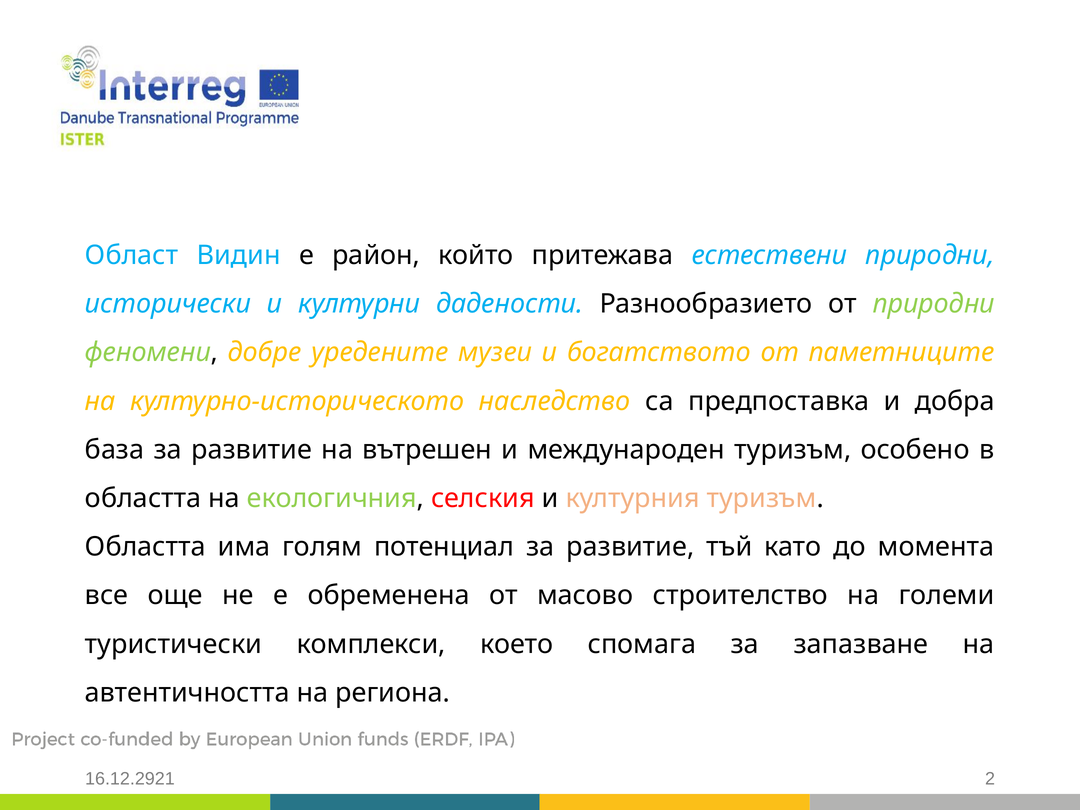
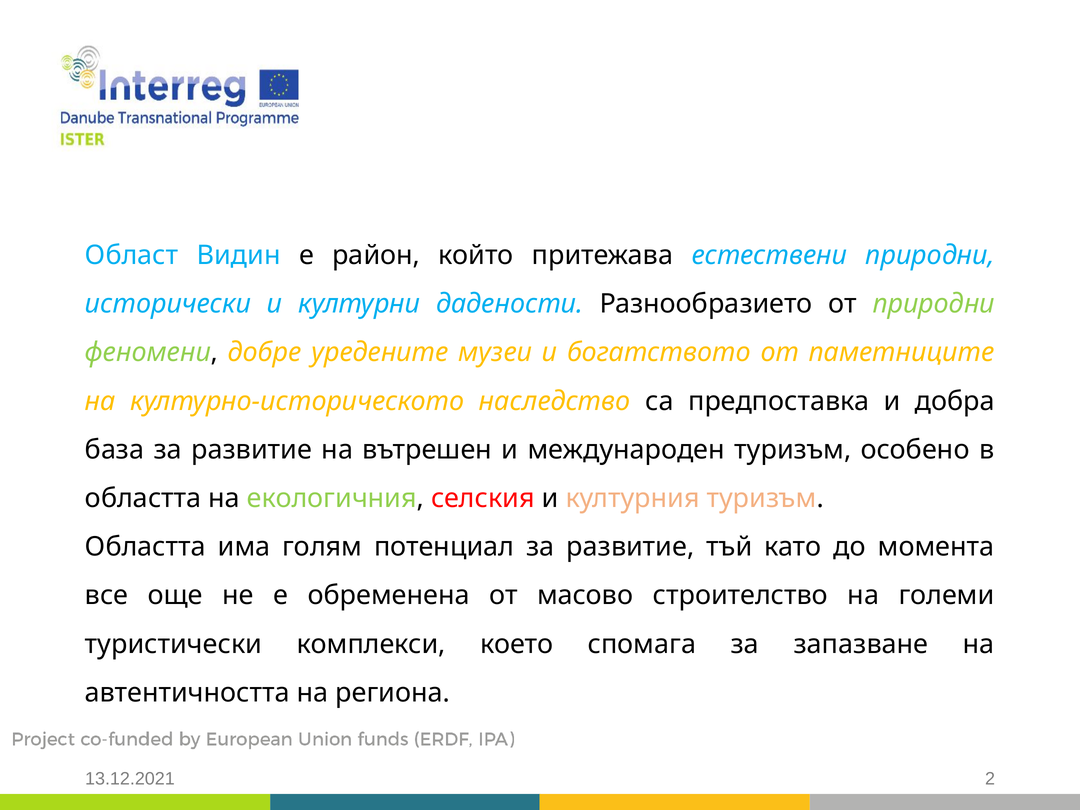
16.12.2921: 16.12.2921 -> 13.12.2021
